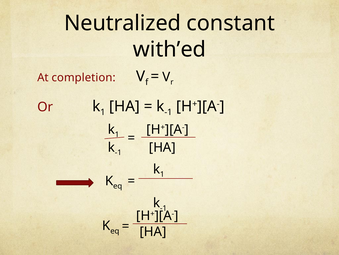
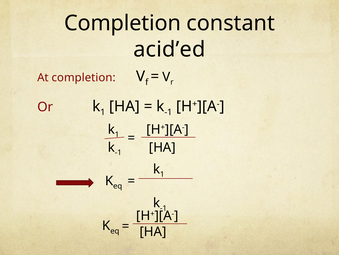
Neutralized at (123, 23): Neutralized -> Completion
with’ed: with’ed -> acid’ed
